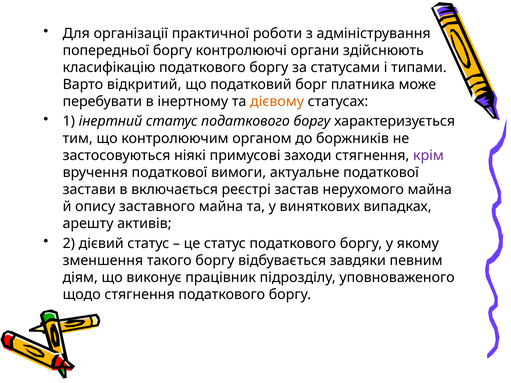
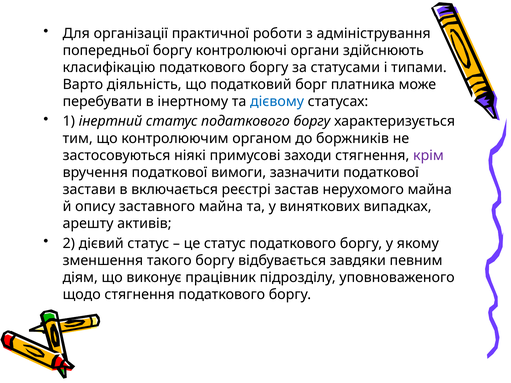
відкритий: відкритий -> діяльність
дієвому colour: orange -> blue
актуальне: актуальне -> зазначити
